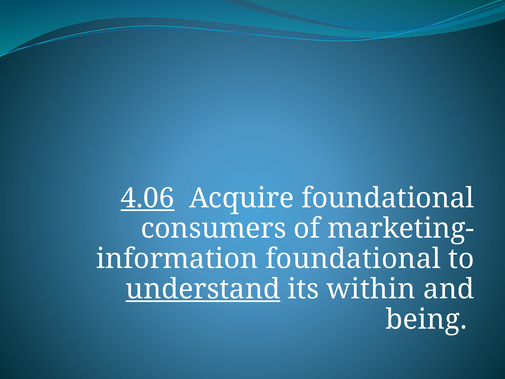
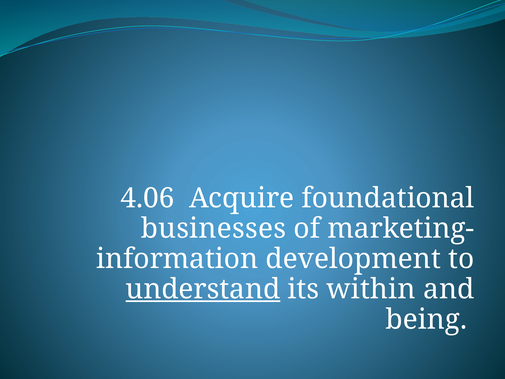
4.06 underline: present -> none
consumers: consumers -> businesses
foundational at (353, 259): foundational -> development
